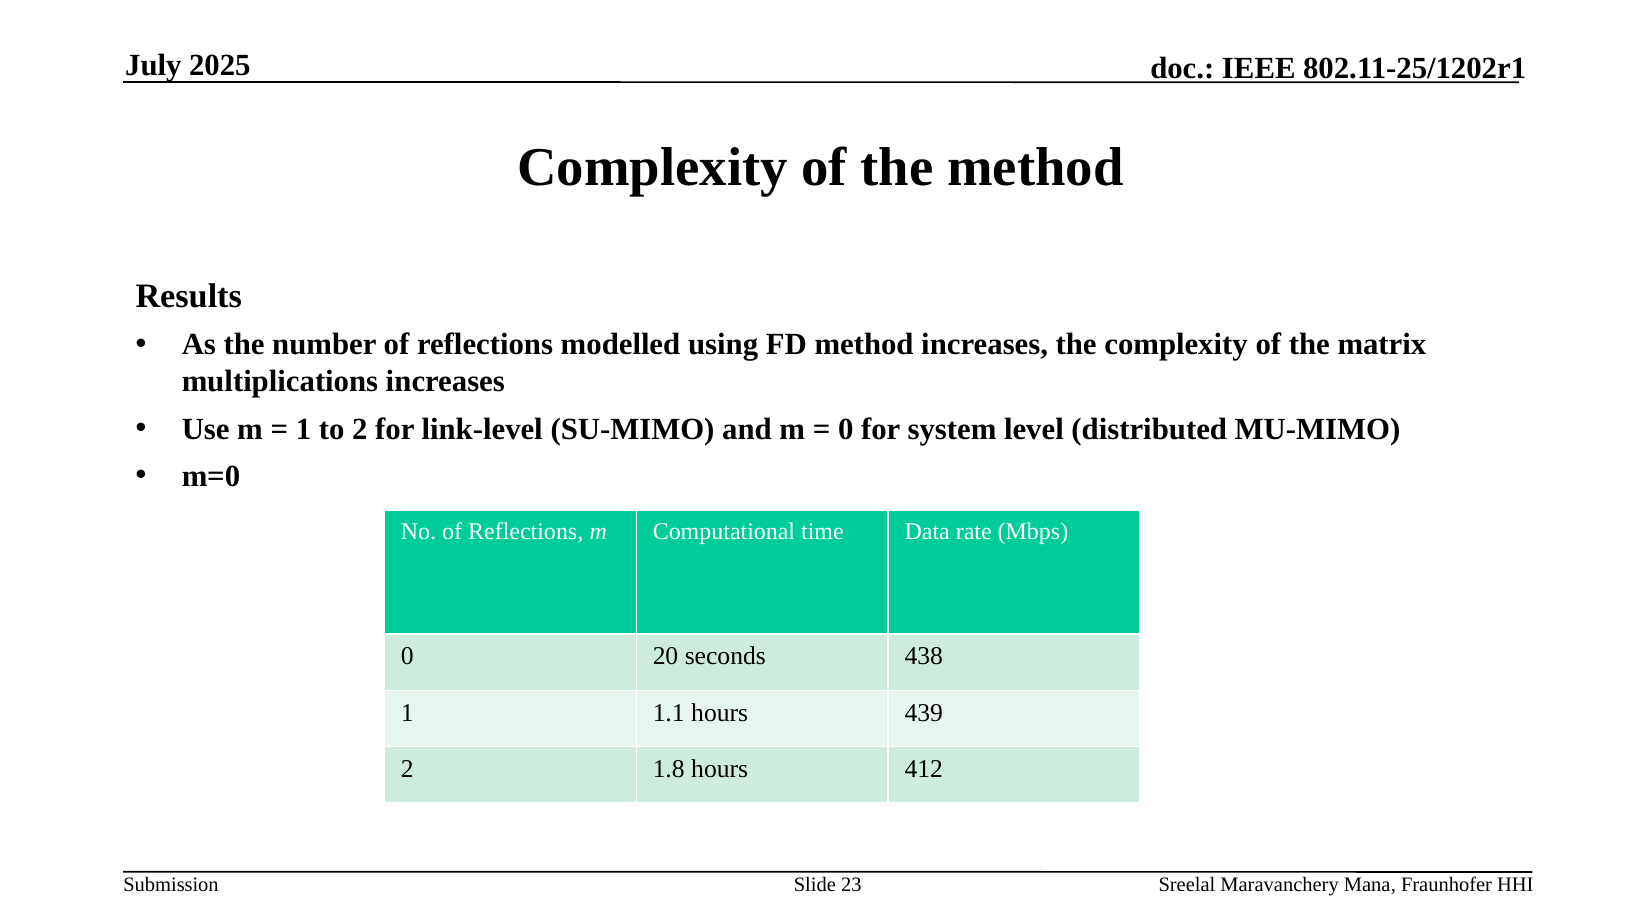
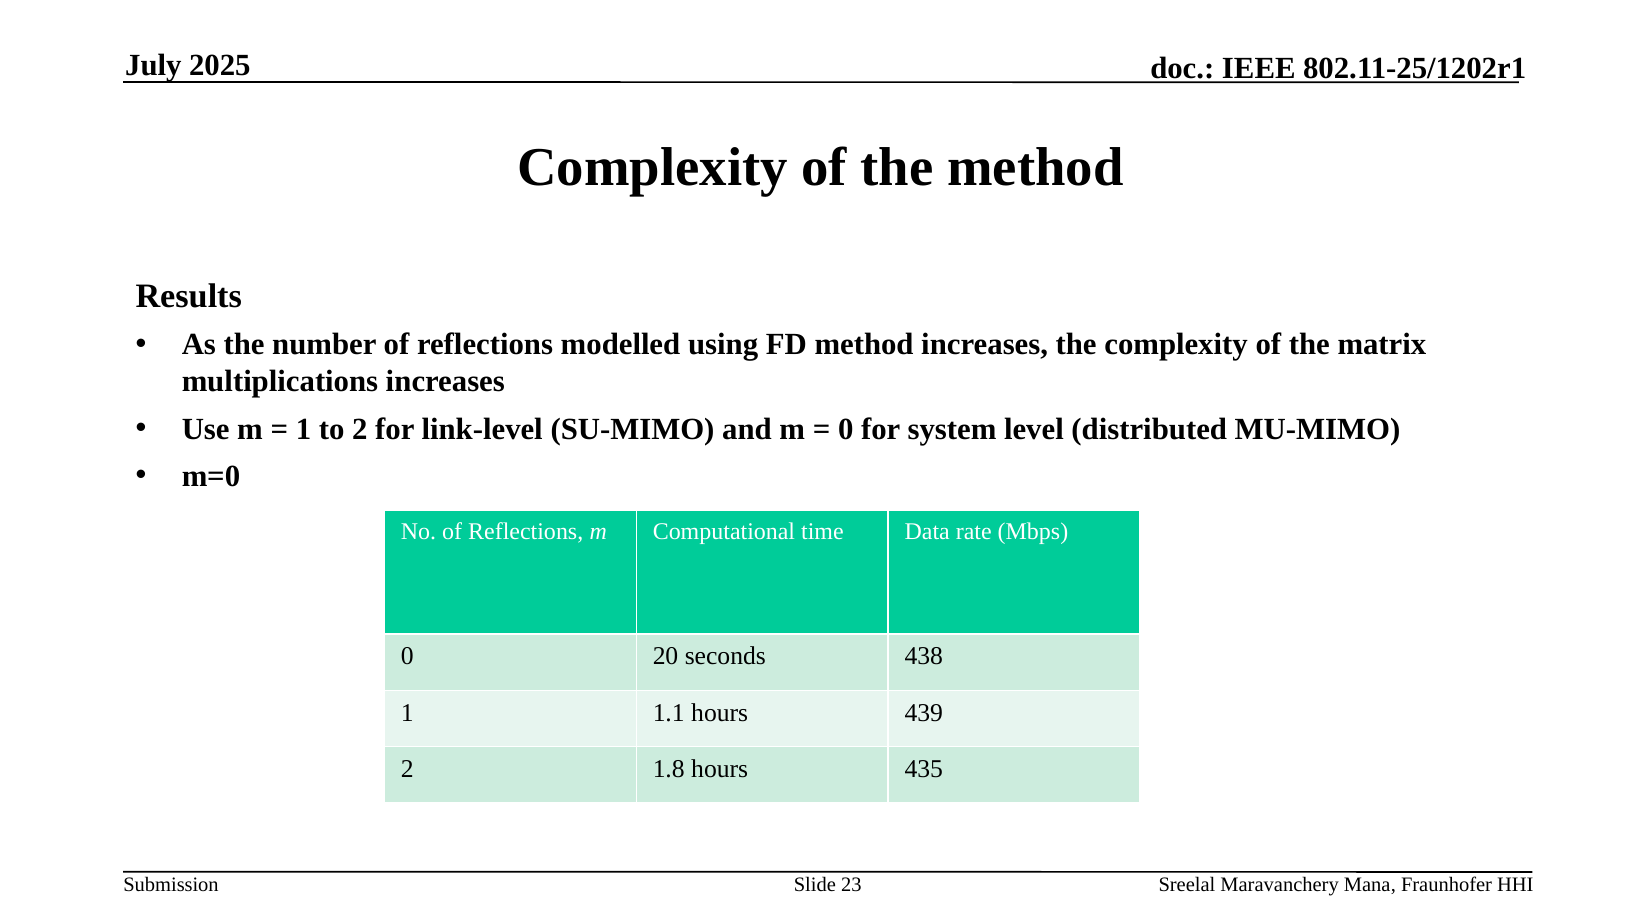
412: 412 -> 435
